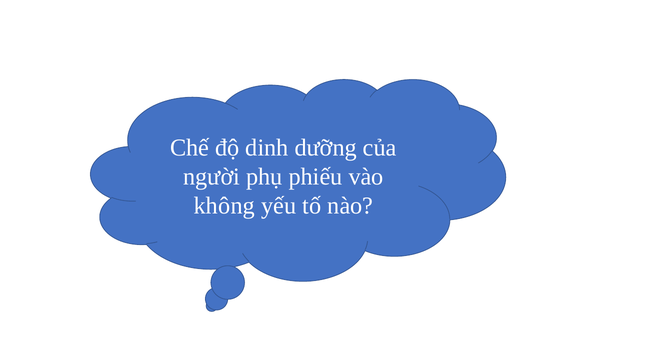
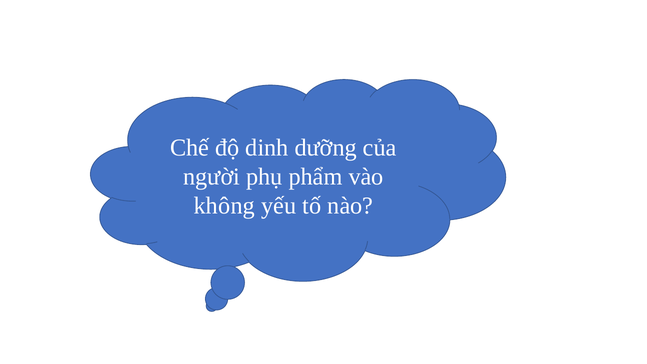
phiếu: phiếu -> phẩm
